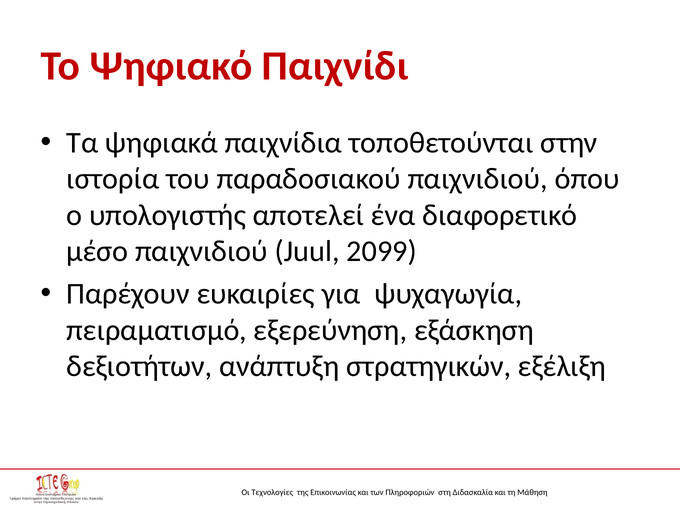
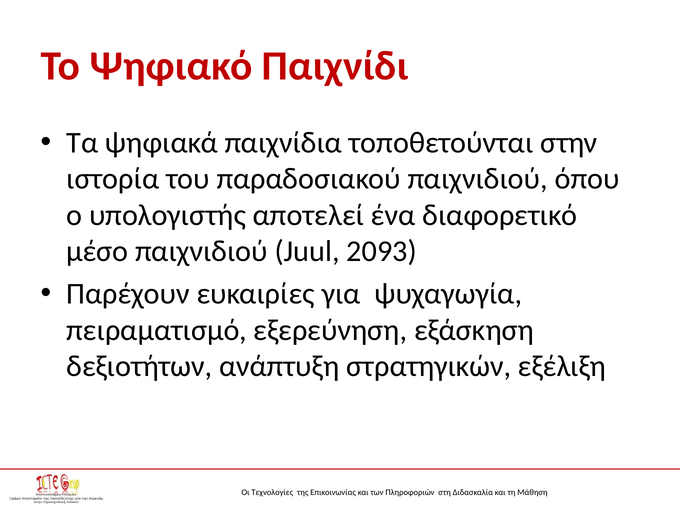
2099: 2099 -> 2093
